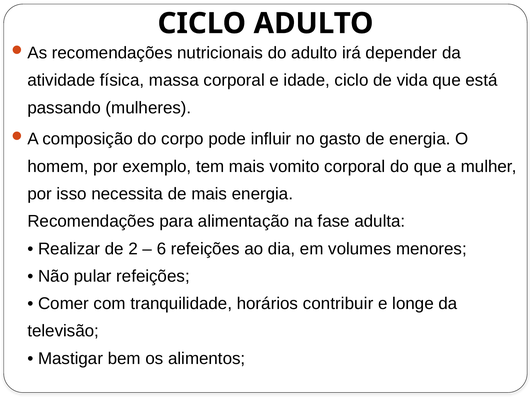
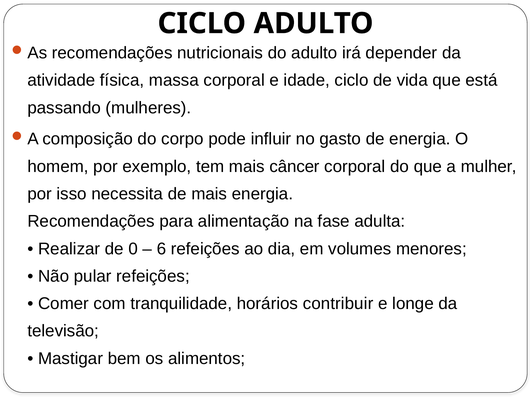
vomito: vomito -> câncer
2: 2 -> 0
